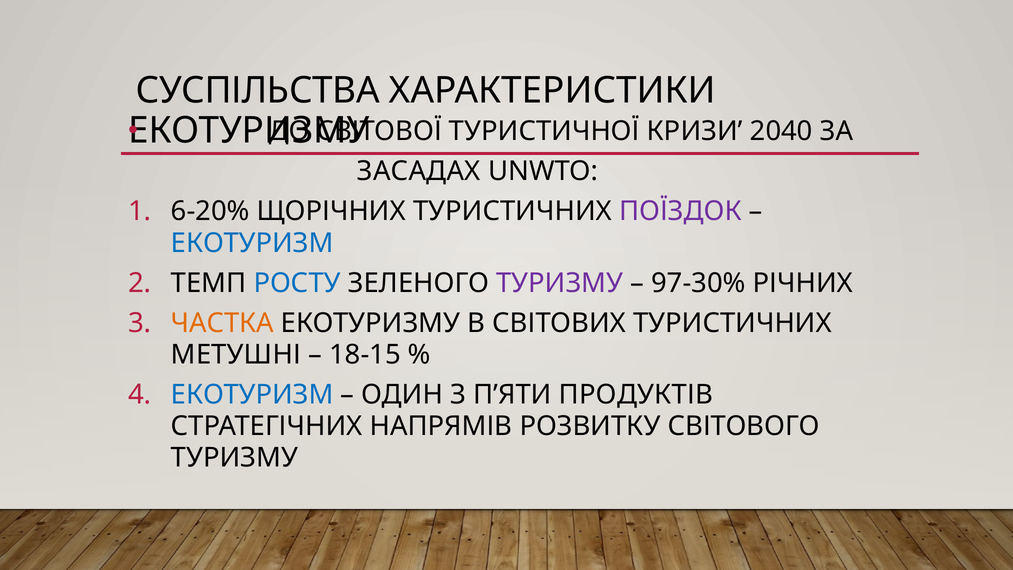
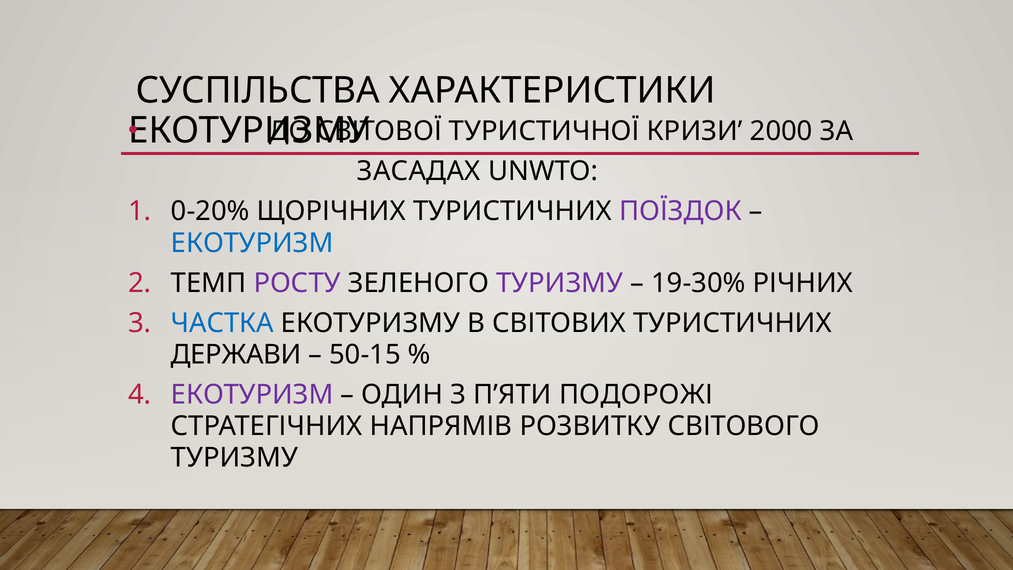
2040: 2040 -> 2000
6-20%: 6-20% -> 0-20%
РОСТУ colour: blue -> purple
97-30%: 97-30% -> 19-30%
ЧАСТКА colour: orange -> blue
МЕТУШНІ: МЕТУШНІ -> ДЕРЖАВИ
18-15: 18-15 -> 50-15
ЕКОТУРИЗМ at (252, 395) colour: blue -> purple
ПРОДУКТІВ: ПРОДУКТІВ -> ПОДОРОЖІ
